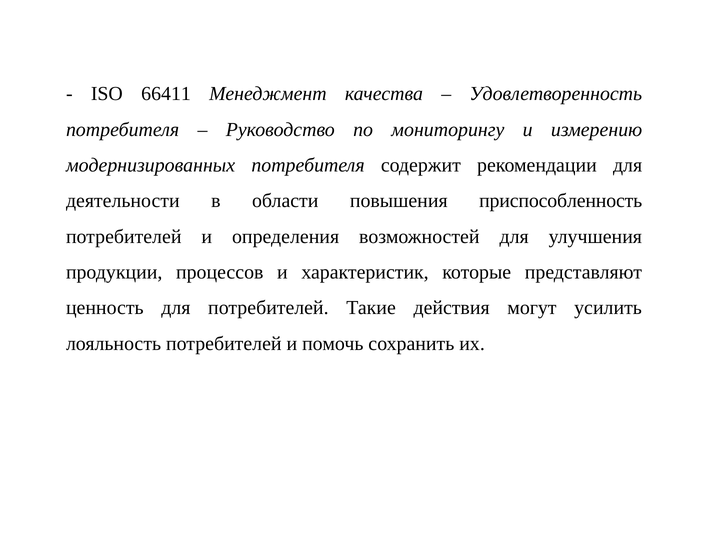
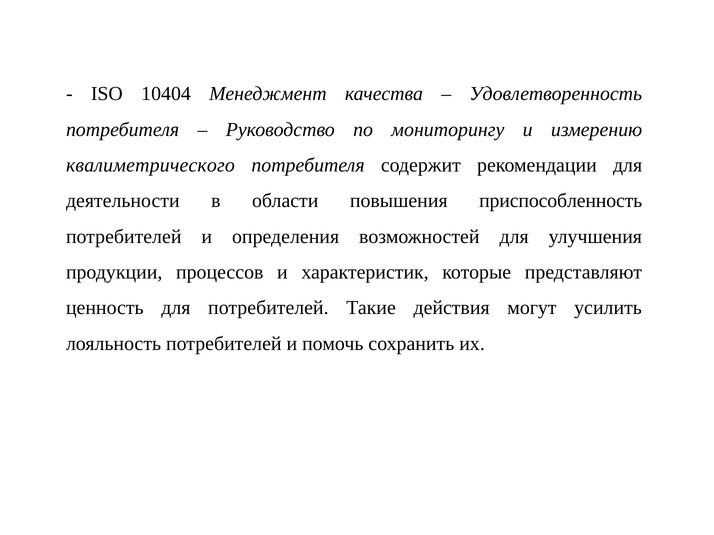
66411: 66411 -> 10404
модернизированных: модернизированных -> квалиметрического
